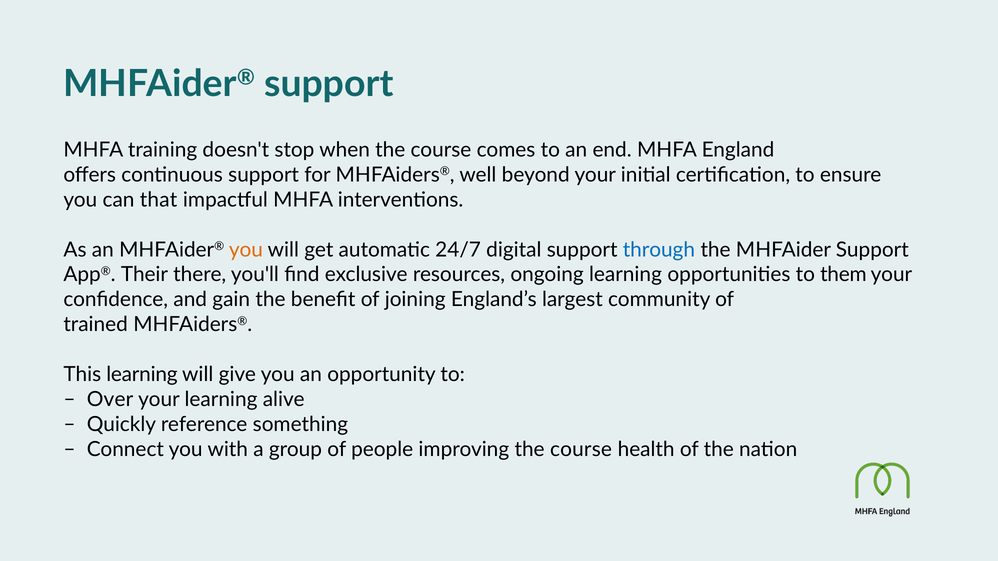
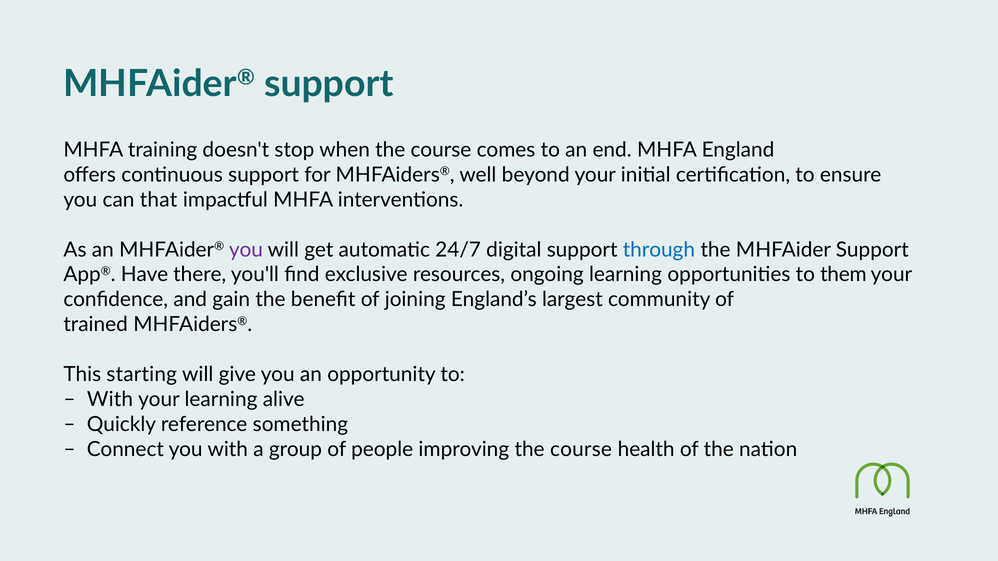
you at (246, 250) colour: orange -> purple
Their: Their -> Have
This learning: learning -> starting
Over at (110, 400): Over -> With
